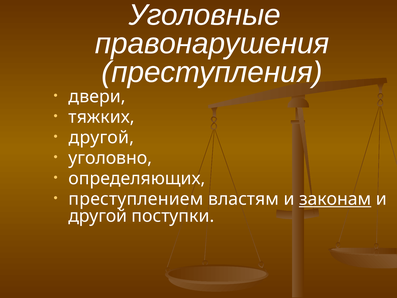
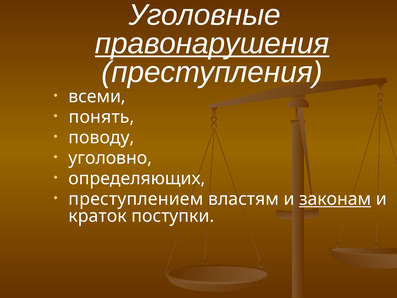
правонарушения underline: none -> present
двери: двери -> всеми
тяжких: тяжких -> понять
другой at (101, 138): другой -> поводу
другой at (98, 216): другой -> краток
